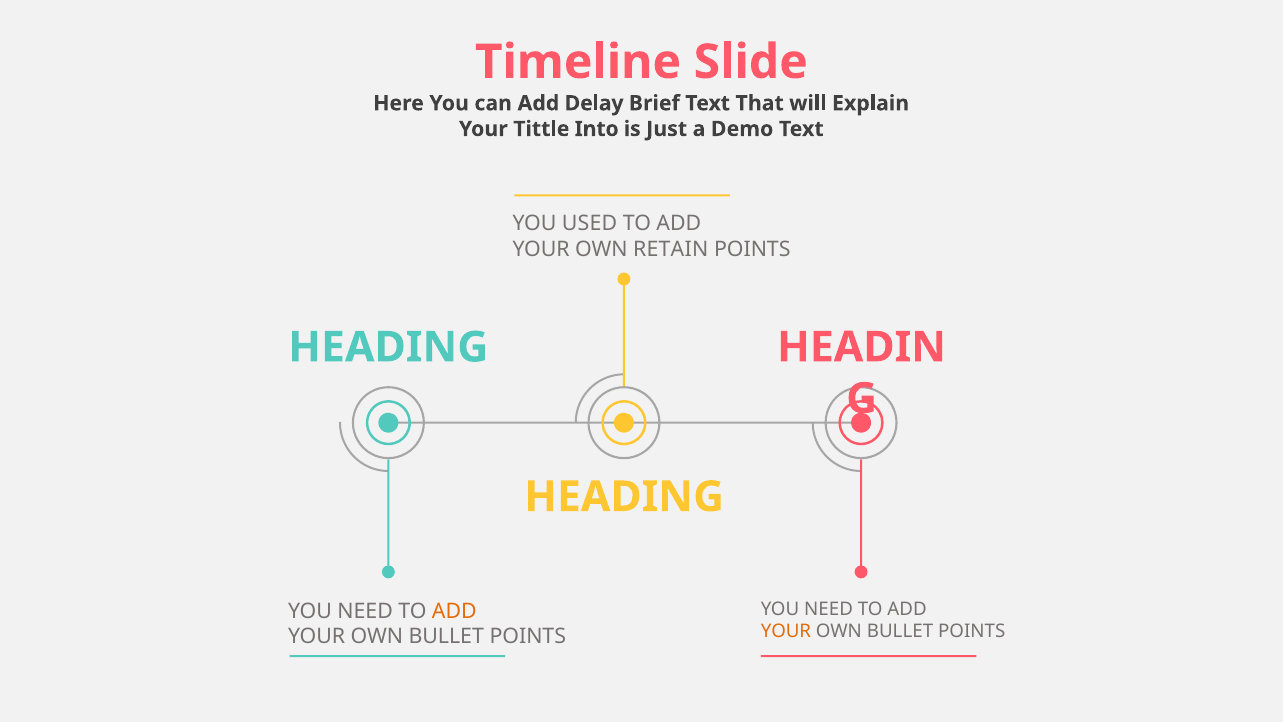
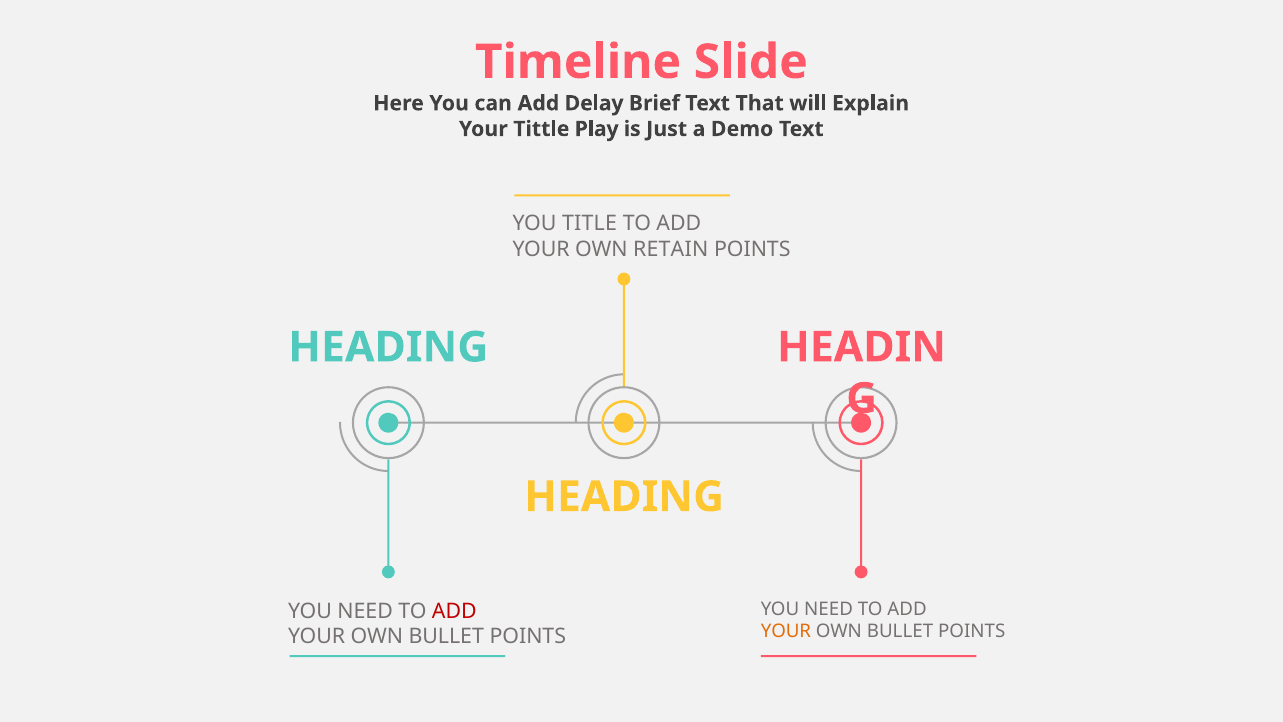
Into: Into -> Play
USED: USED -> TITLE
ADD at (454, 611) colour: orange -> red
